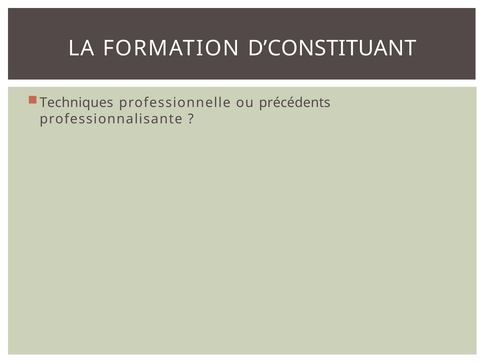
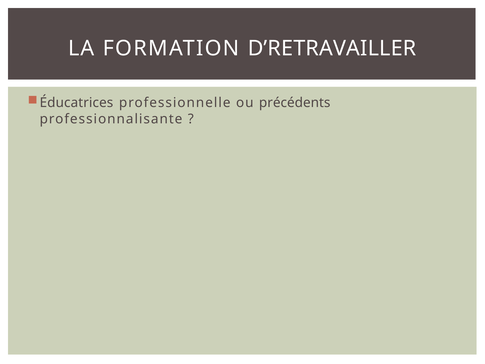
D’CONSTITUANT: D’CONSTITUANT -> D’RETRAVAILLER
Techniques: Techniques -> Éducatrices
